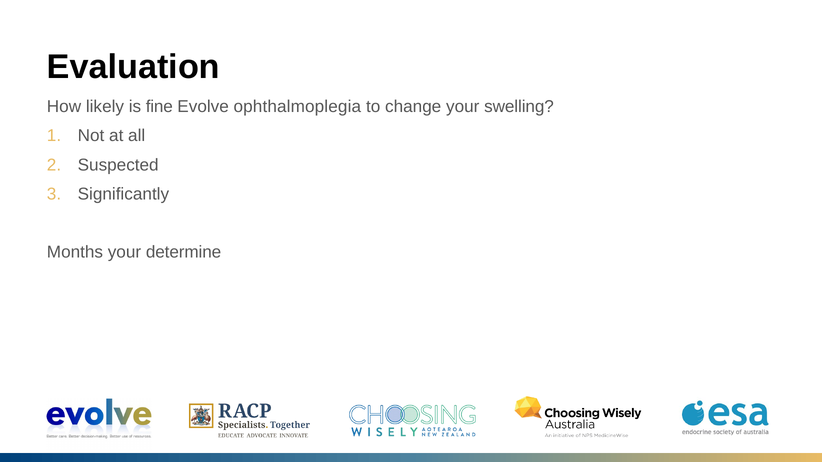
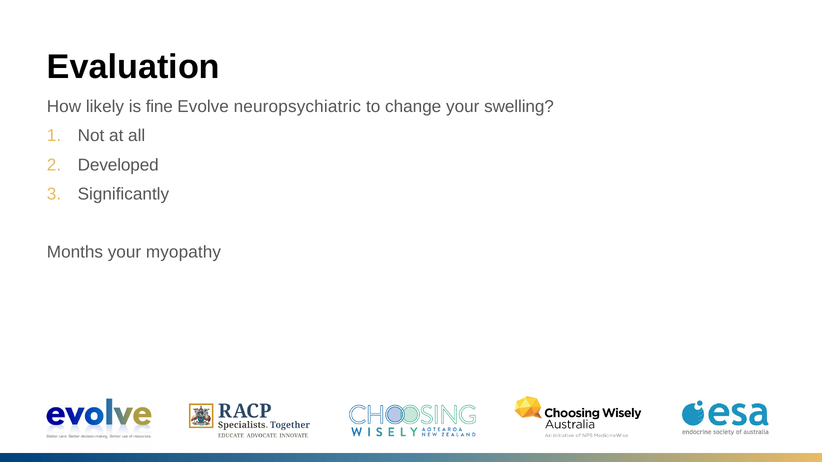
ophthalmoplegia: ophthalmoplegia -> neuropsychiatric
Suspected: Suspected -> Developed
determine: determine -> myopathy
